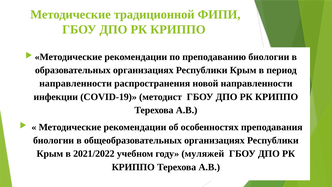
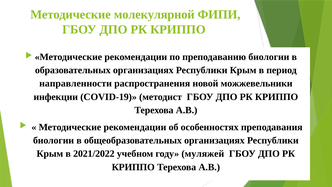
традиционной: традиционной -> молекулярной
новой направленности: направленности -> можжевельники
